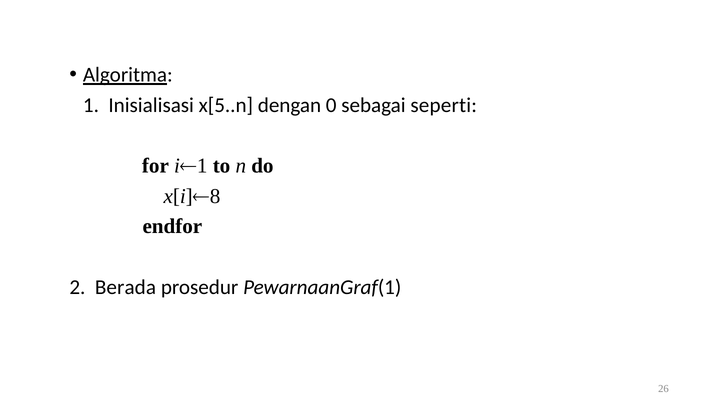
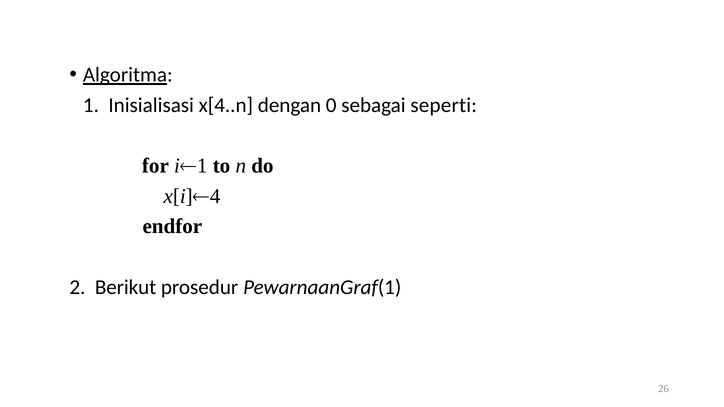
x[5..n: x[5..n -> x[4..n
8: 8 -> 4
Berada: Berada -> Berikut
